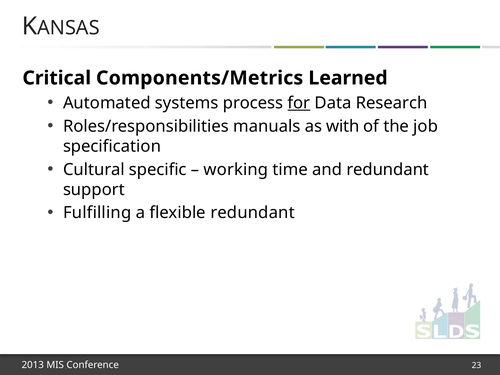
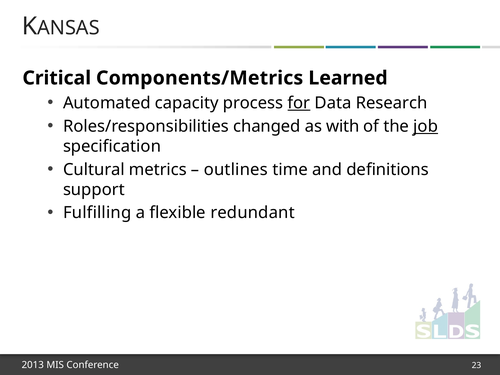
systems: systems -> capacity
manuals: manuals -> changed
job underline: none -> present
specific: specific -> metrics
working: working -> outlines
and redundant: redundant -> definitions
